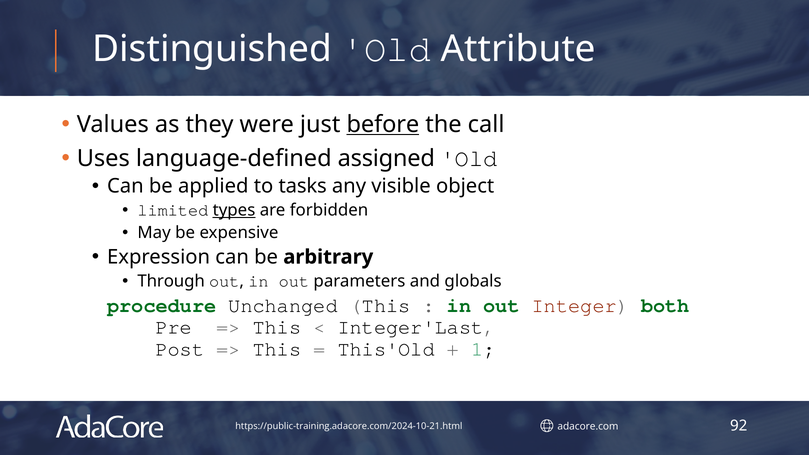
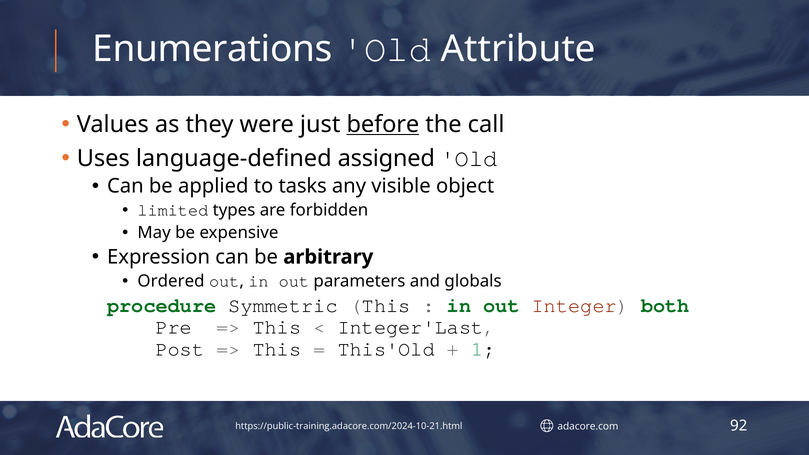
Distinguished: Distinguished -> Enumerations
types underline: present -> none
Through: Through -> Ordered
Unchanged: Unchanged -> Symmetric
